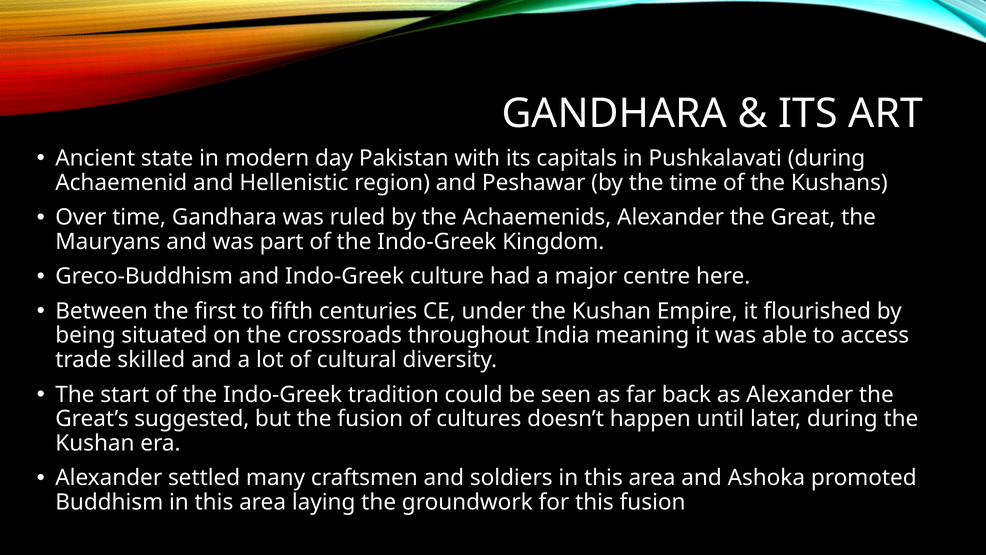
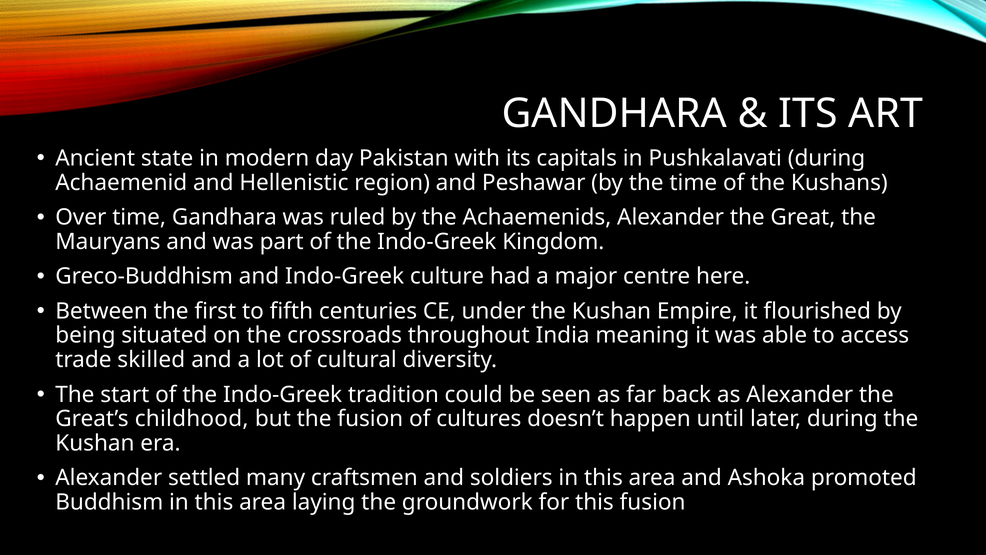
suggested: suggested -> childhood
